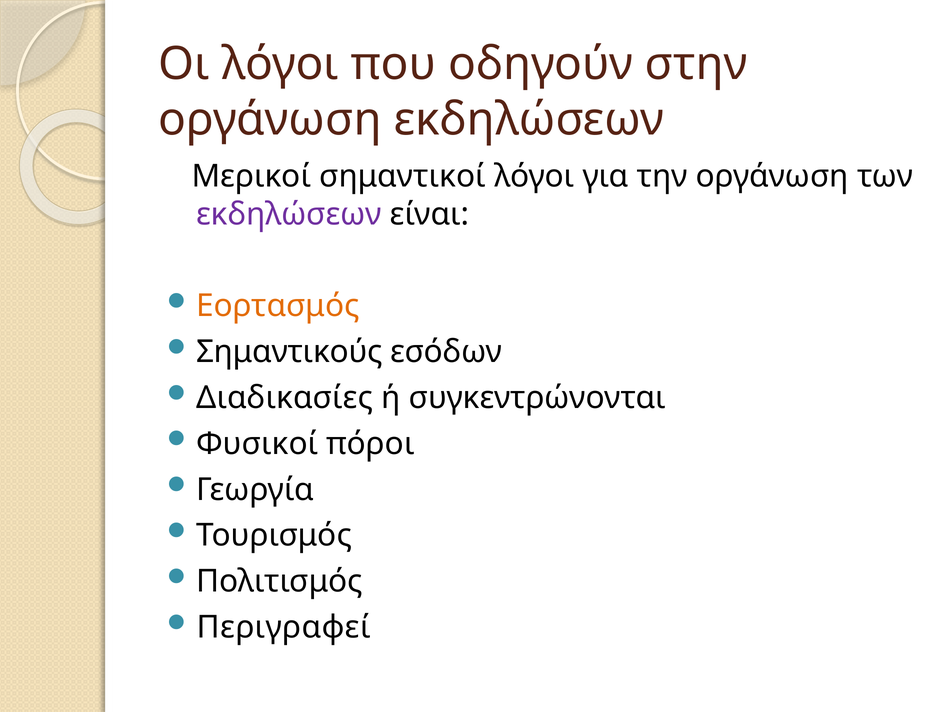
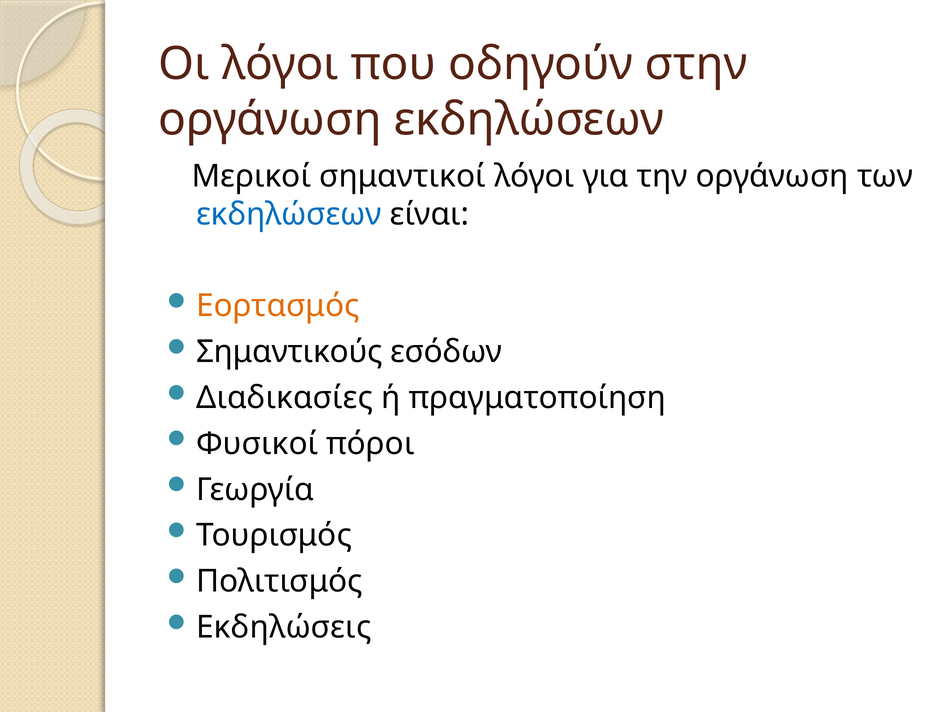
εκδηλώσεων at (289, 214) colour: purple -> blue
συγκεντρώνονται: συγκεντρώνονται -> πραγματοποίηση
Περιγραφεί: Περιγραφεί -> Εκδηλώσεις
